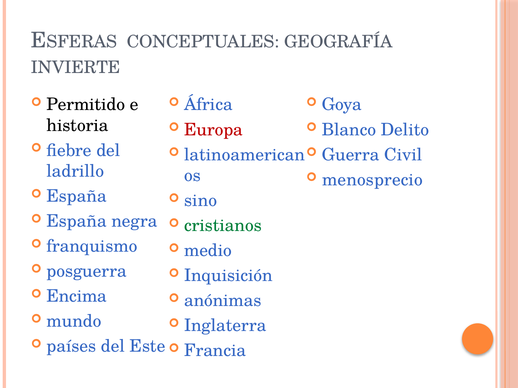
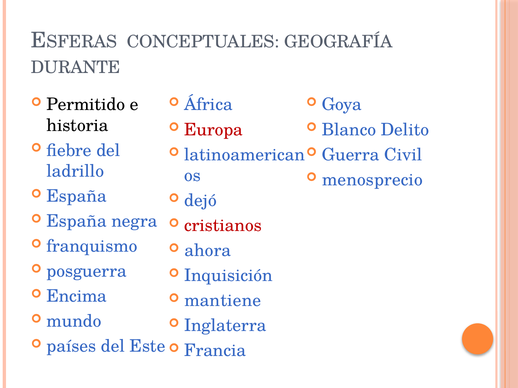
INVIERTE: INVIERTE -> DURANTE
sino: sino -> dejó
cristianos colour: green -> red
medio: medio -> ahora
anónimas: anónimas -> mantiene
